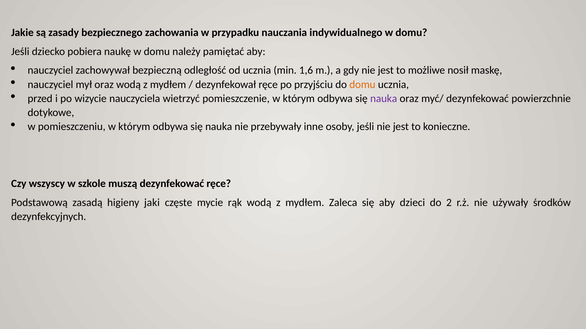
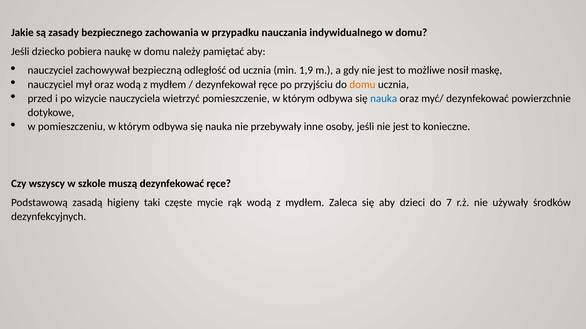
1,6: 1,6 -> 1,9
nauka at (384, 99) colour: purple -> blue
jaki: jaki -> taki
2: 2 -> 7
